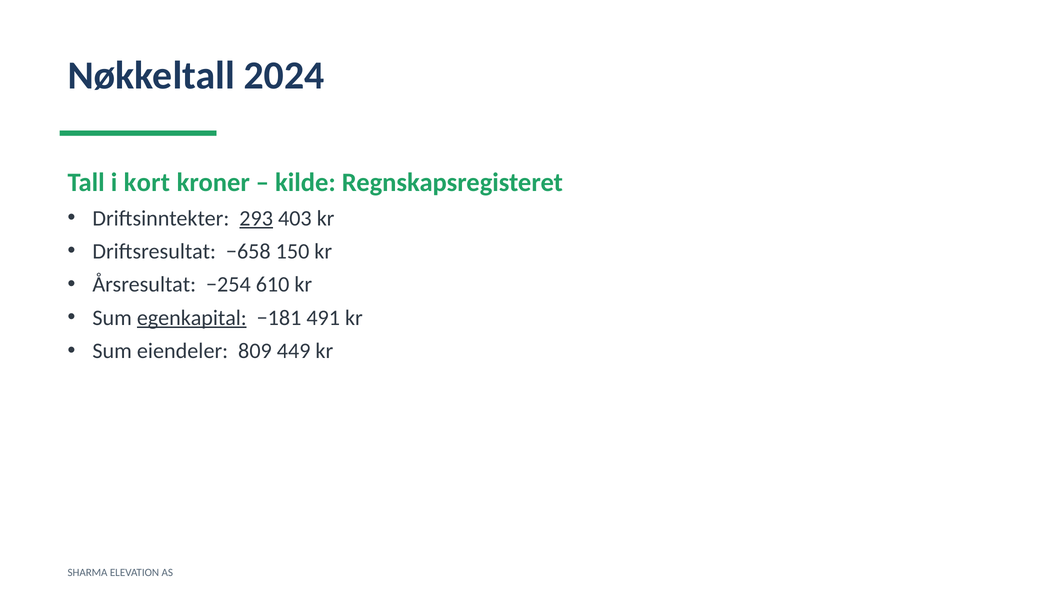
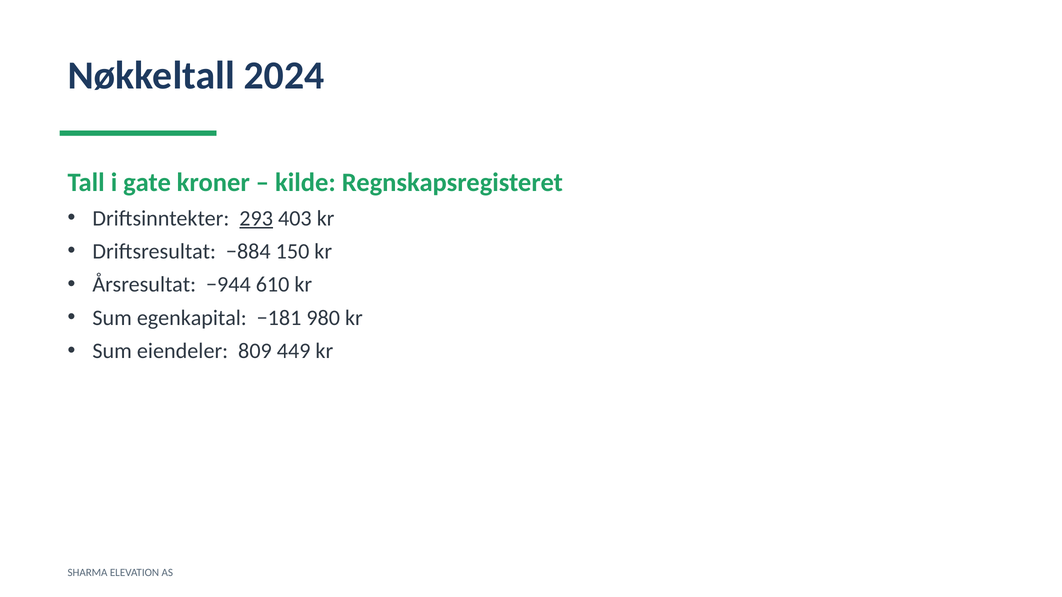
kort: kort -> gate
−658: −658 -> −884
−254: −254 -> −944
egenkapital underline: present -> none
491: 491 -> 980
